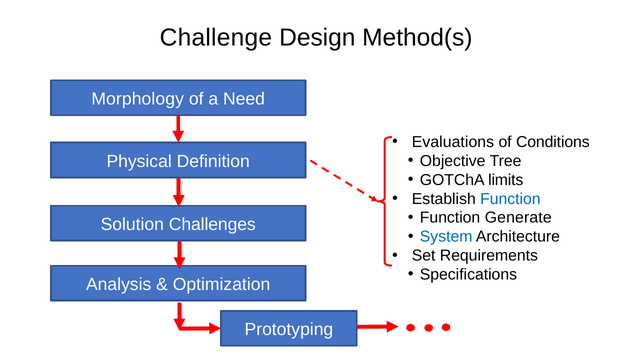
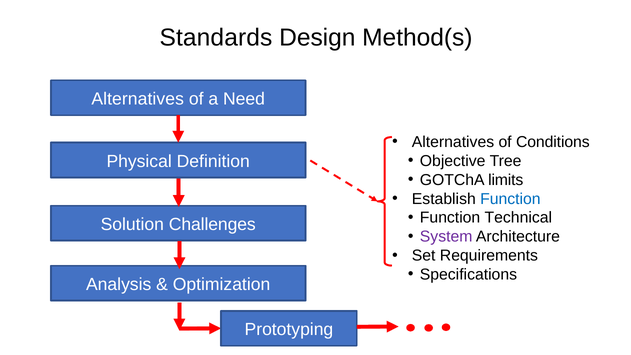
Challenge: Challenge -> Standards
Morphology at (138, 99): Morphology -> Alternatives
Evaluations at (453, 142): Evaluations -> Alternatives
Generate: Generate -> Technical
System colour: blue -> purple
